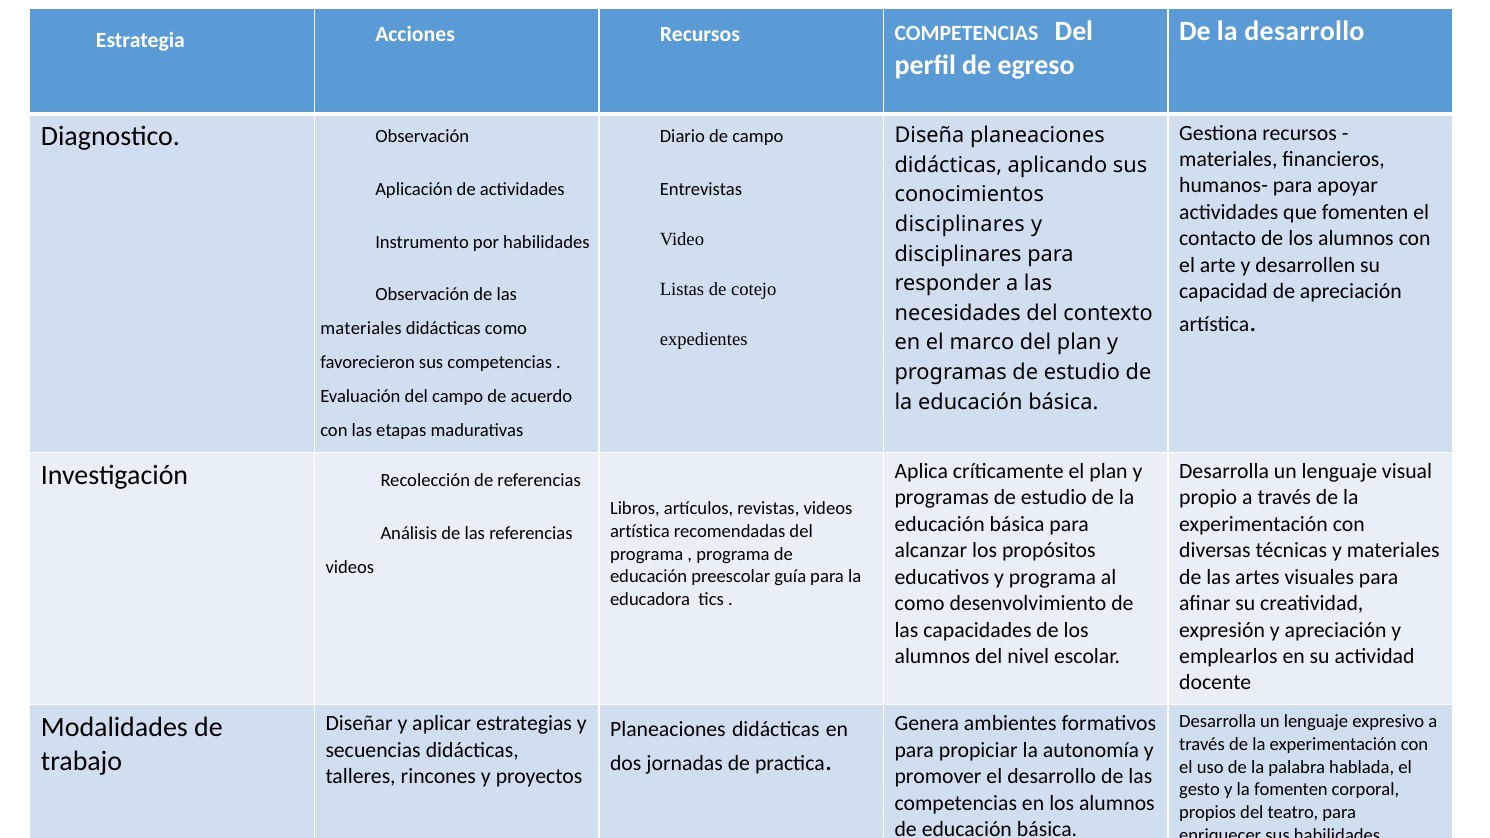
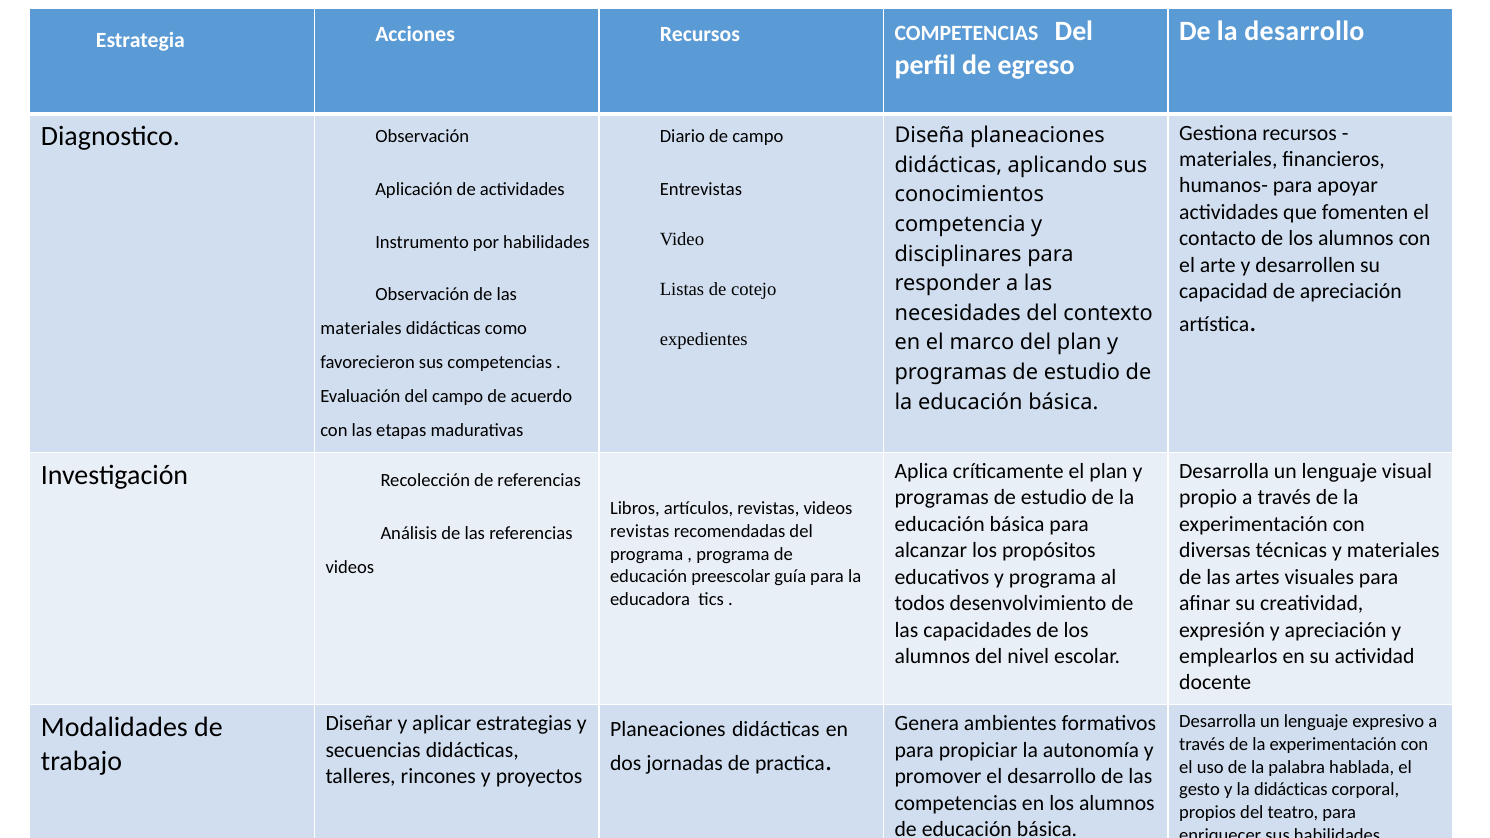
disciplinares at (960, 224): disciplinares -> competencia
artística at (640, 531): artística -> revistas
como at (920, 604): como -> todos
la fomenten: fomenten -> didácticas
